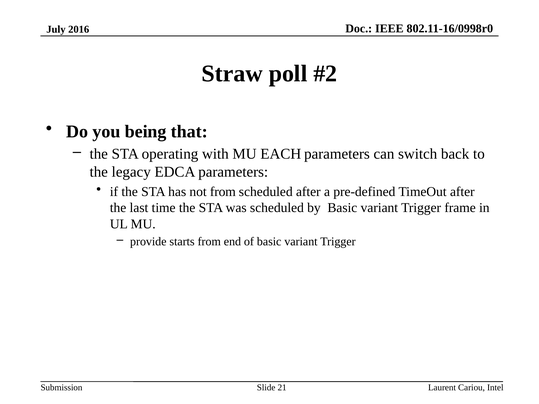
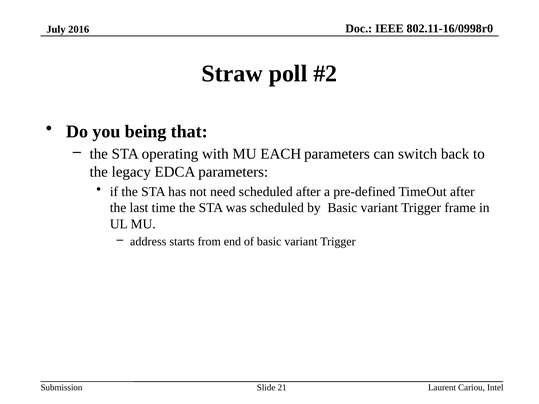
not from: from -> need
provide: provide -> address
